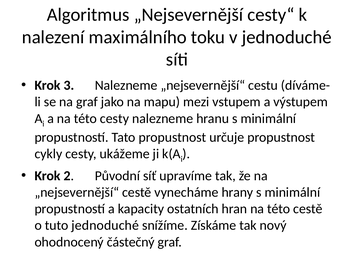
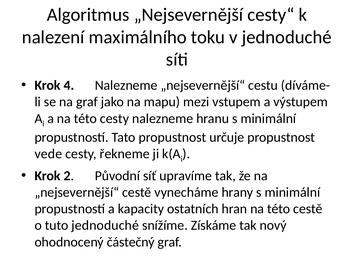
3: 3 -> 4
cykly: cykly -> vede
ukážeme: ukážeme -> řekneme
